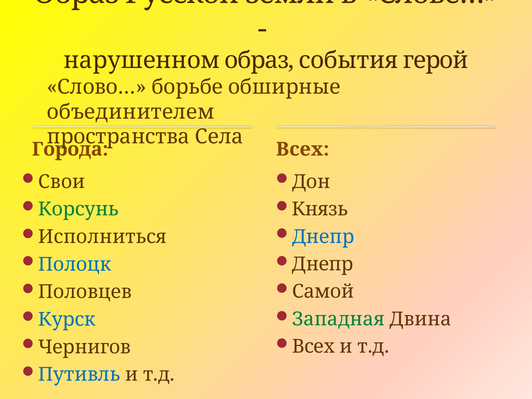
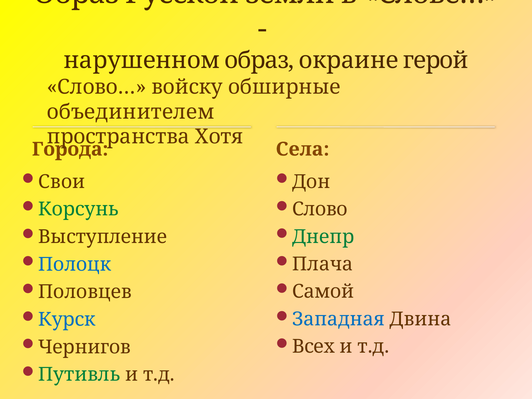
события: события -> окраине
борьбе: борьбе -> войску
Села: Села -> Хотя
Всех at (303, 149): Всех -> Села
Князь: Князь -> Слово
Днепр at (323, 237) colour: blue -> green
Исполниться: Исполниться -> Выступление
Днепр at (323, 264): Днепр -> Плача
Западная colour: green -> blue
Путивль colour: blue -> green
